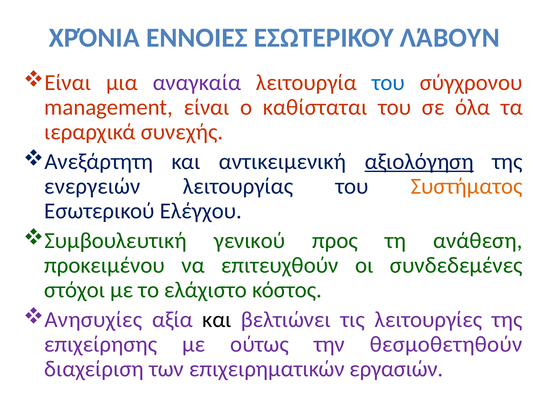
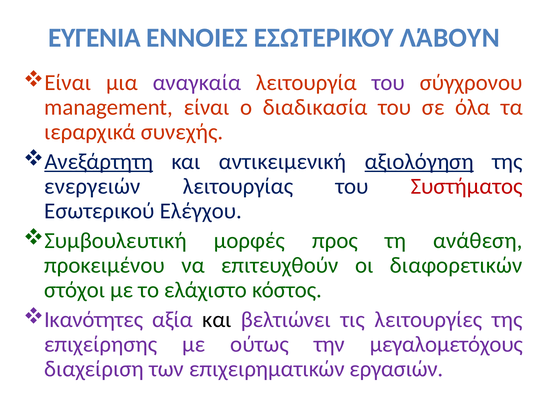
ΧΡΌΝΙΑ: ΧΡΌΝΙΑ -> ΕΥΓΕΝΙΑ
του at (388, 82) colour: blue -> purple
καθίσταται: καθίσταται -> διαδικασία
Ανεξάρτητη underline: none -> present
Συστήματος colour: orange -> red
γενικού: γενικού -> μορφές
συνδεδεμένες: συνδεδεμένες -> διαφορετικών
Ανησυχίες: Ανησυχίες -> Ικανότητες
θεσμοθετηθούν: θεσμοθετηθούν -> µεγαλοµετόχους
